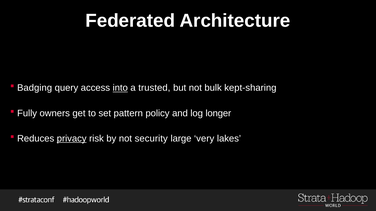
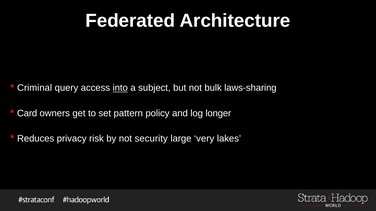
Badging: Badging -> Criminal
trusted: trusted -> subject
kept-sharing: kept-sharing -> laws-sharing
Fully: Fully -> Card
privacy underline: present -> none
